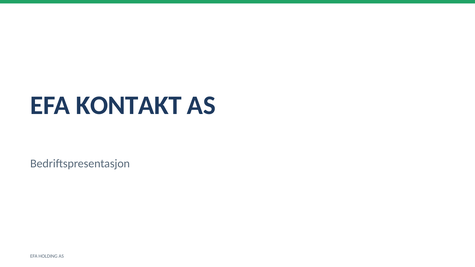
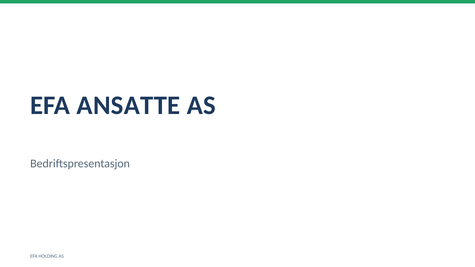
KONTAKT: KONTAKT -> ANSATTE
